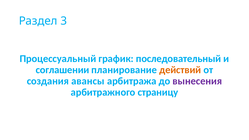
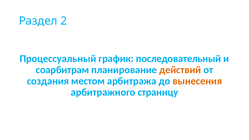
3: 3 -> 2
соглашении: соглашении -> соарбитрам
авансы: авансы -> местом
вынесения colour: purple -> orange
